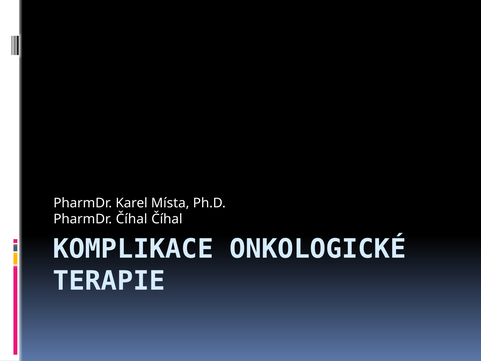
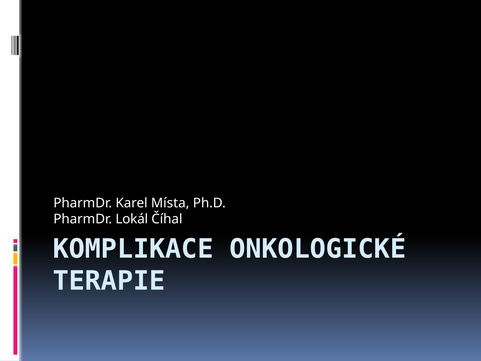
PharmDr Číhal: Číhal -> Lokál
